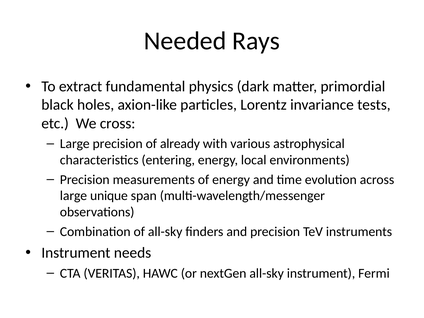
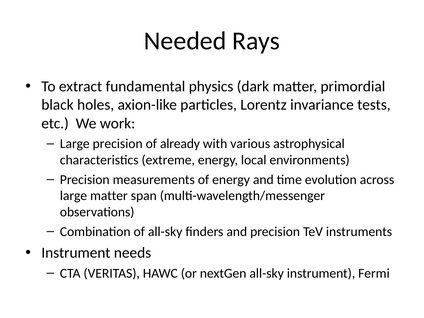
cross: cross -> work
entering: entering -> extreme
large unique: unique -> matter
